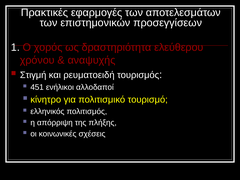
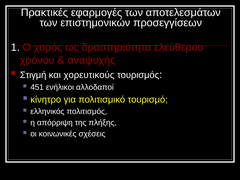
ρευματοειδή: ρευματοειδή -> χορευτικούς
